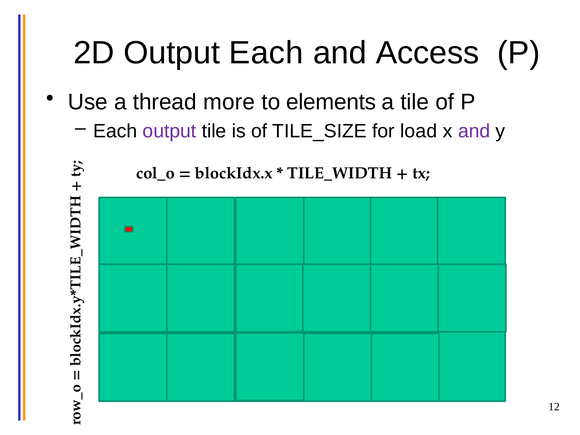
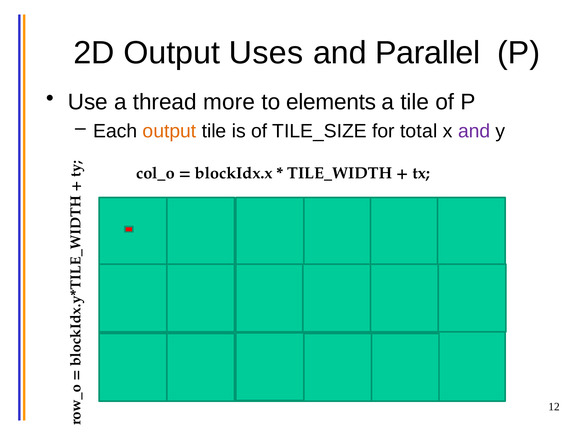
Output Each: Each -> Uses
Access: Access -> Parallel
output at (169, 131) colour: purple -> orange
load: load -> total
